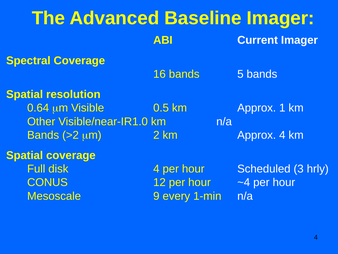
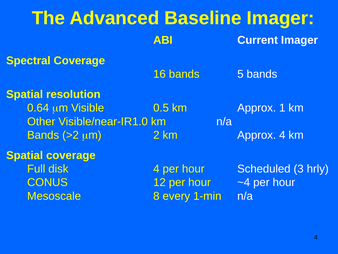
9: 9 -> 8
